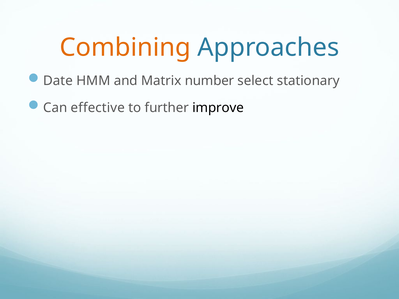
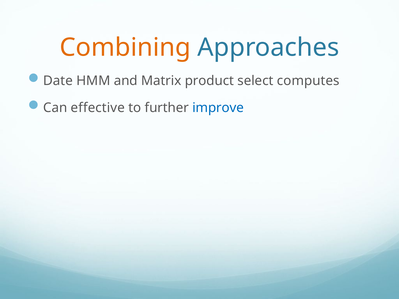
number: number -> product
stationary: stationary -> computes
improve colour: black -> blue
